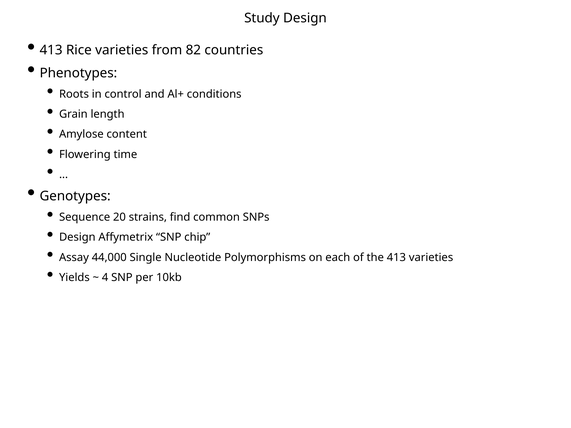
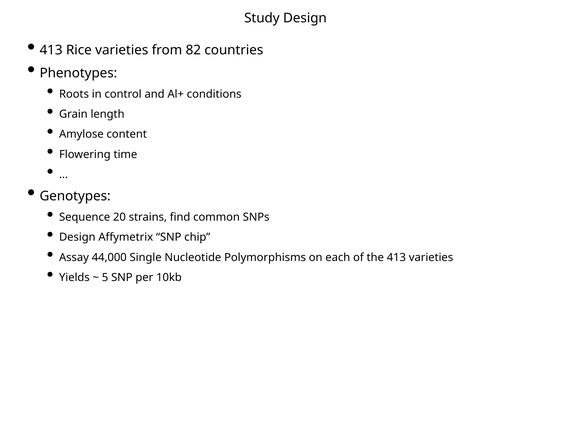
4: 4 -> 5
